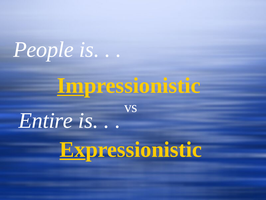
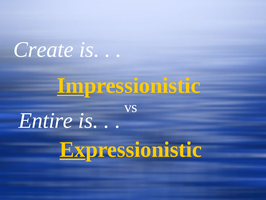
People: People -> Create
